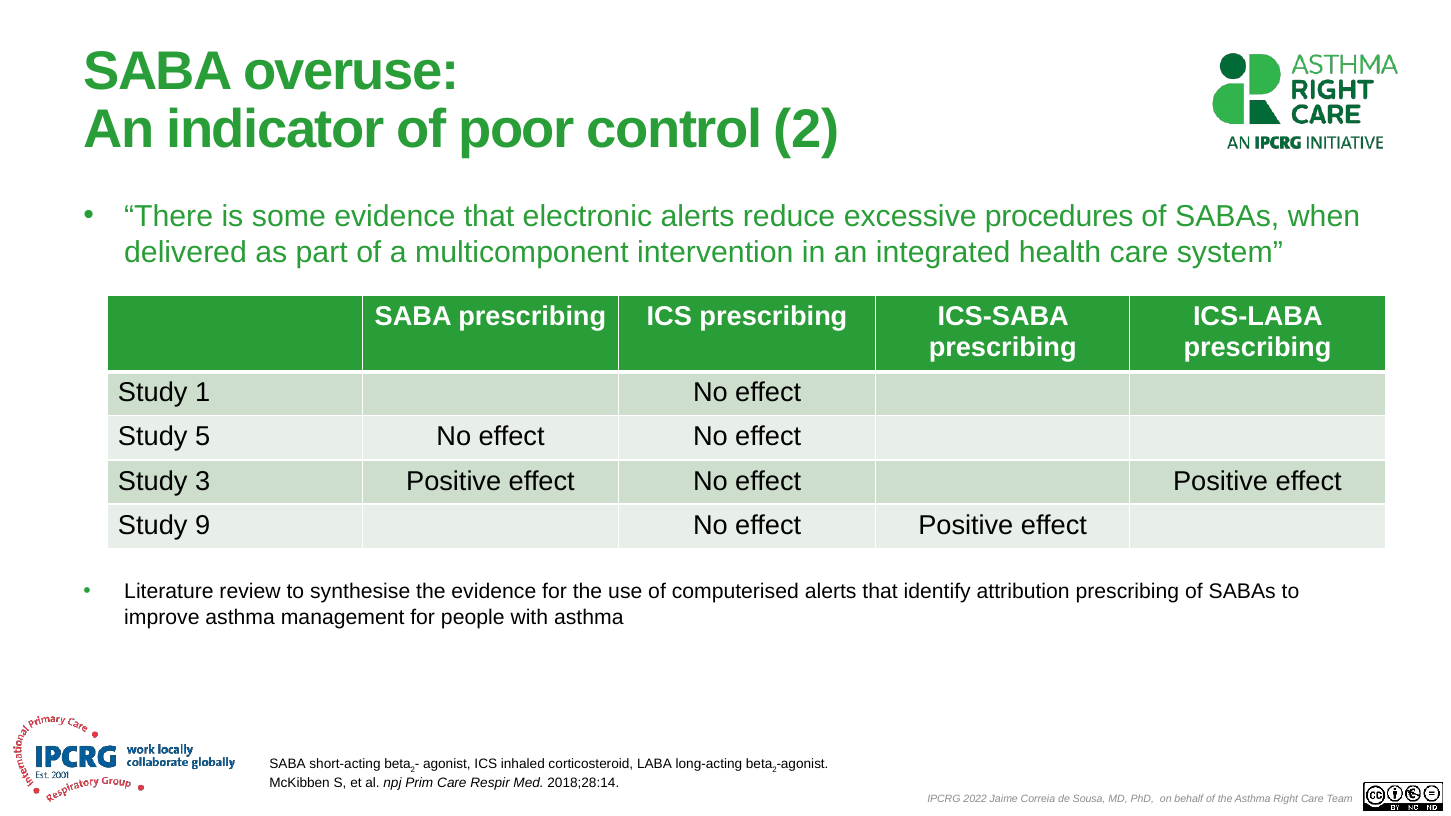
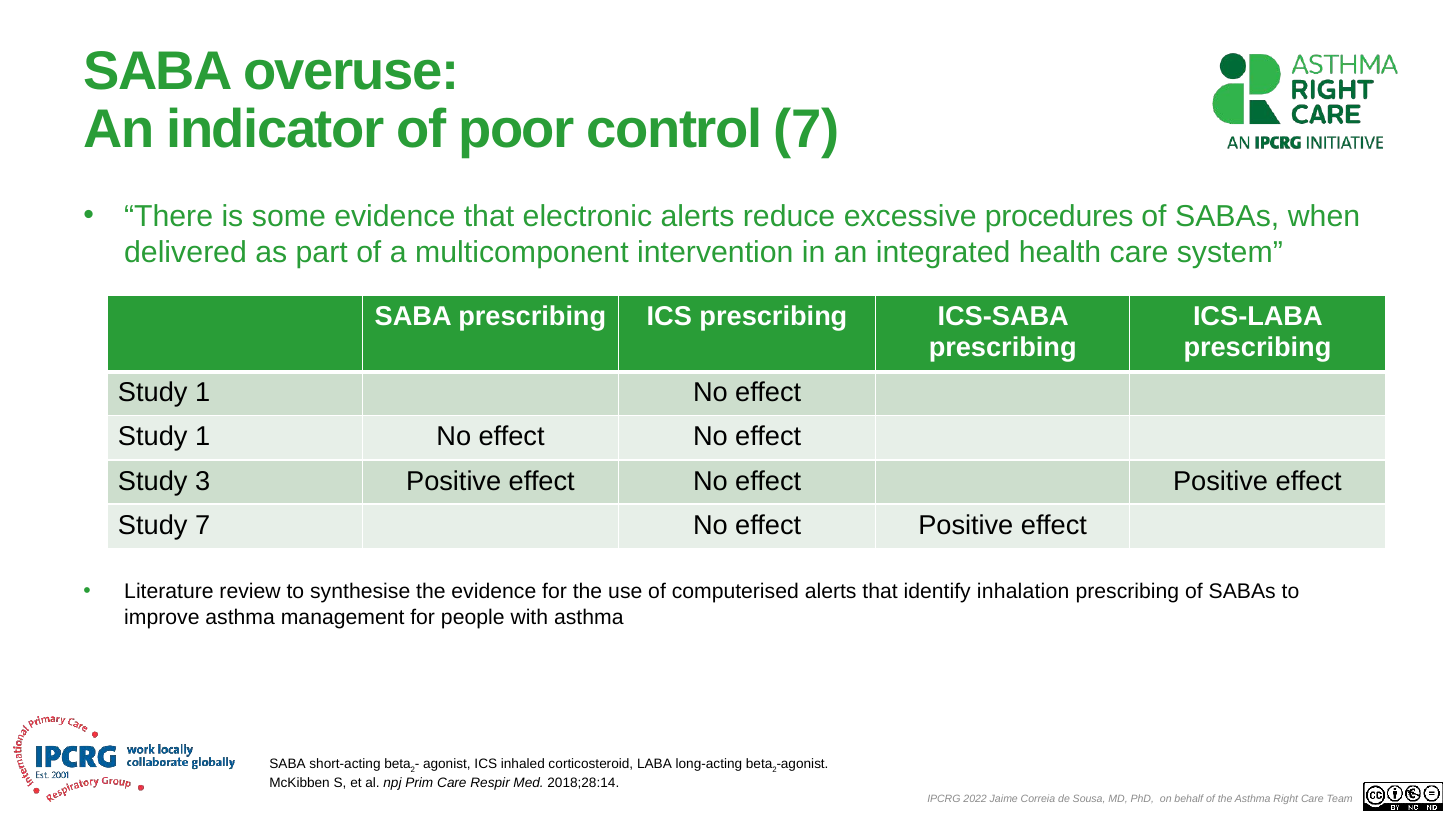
control 2: 2 -> 7
5 at (203, 437): 5 -> 1
Study 9: 9 -> 7
attribution: attribution -> inhalation
